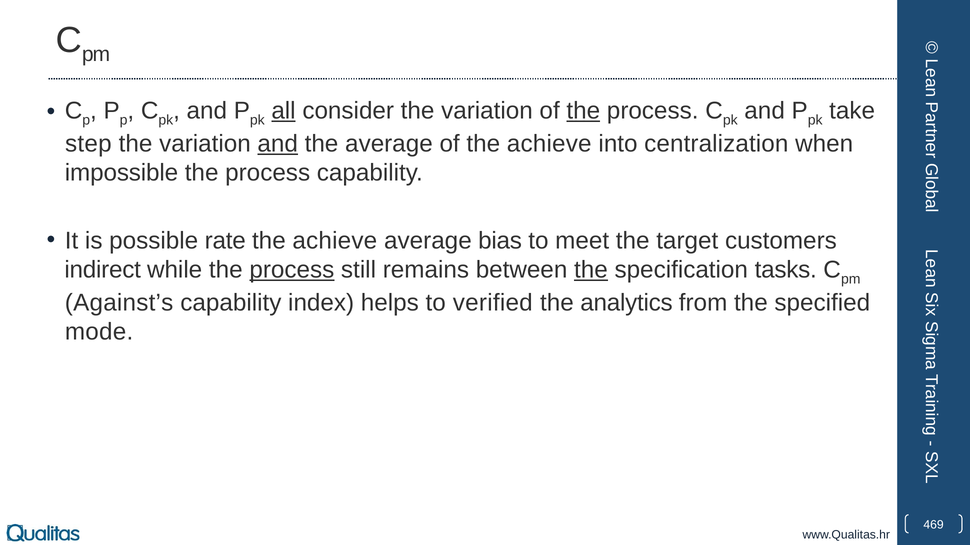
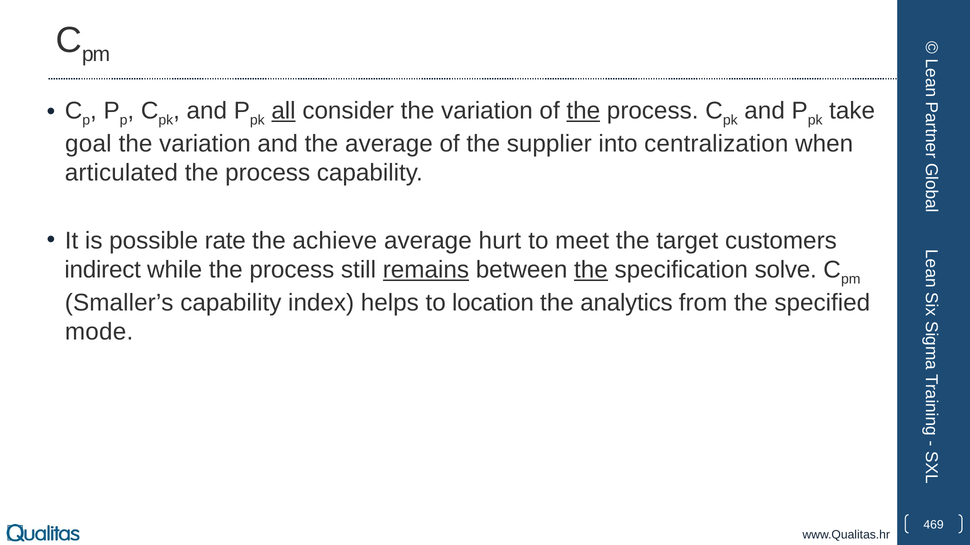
step: step -> goal
and at (278, 144) underline: present -> none
of the achieve: achieve -> supplier
impossible: impossible -> articulated
bias: bias -> hurt
process at (292, 270) underline: present -> none
remains underline: none -> present
tasks: tasks -> solve
Against’s: Against’s -> Smaller’s
verified: verified -> location
